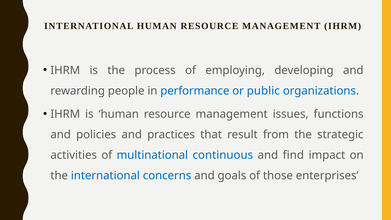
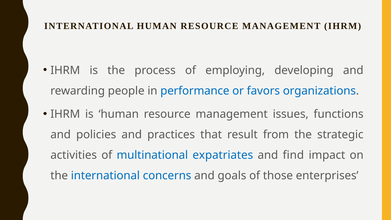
public: public -> favors
continuous: continuous -> expatriates
